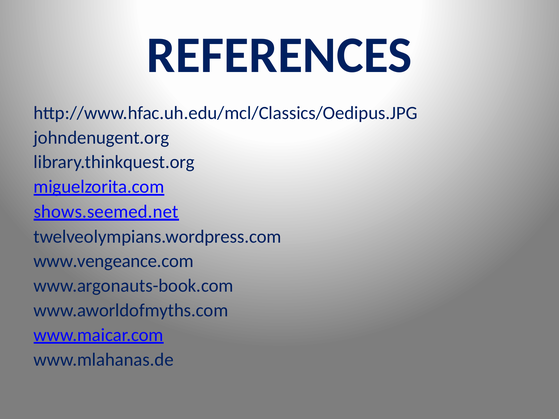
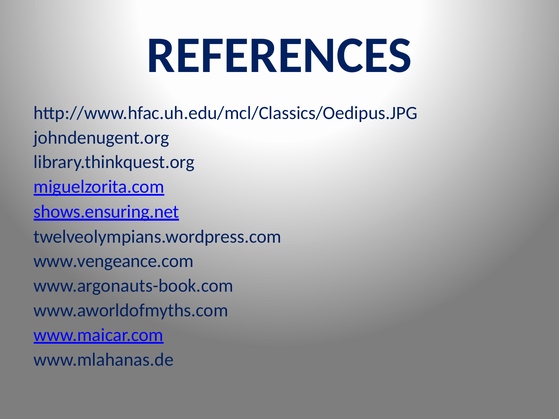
shows.seemed.net: shows.seemed.net -> shows.ensuring.net
